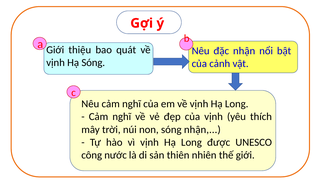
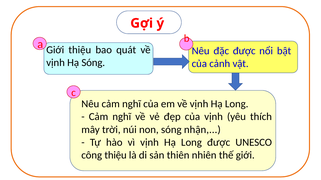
đặc nhận: nhận -> được
công nước: nước -> thiệu
